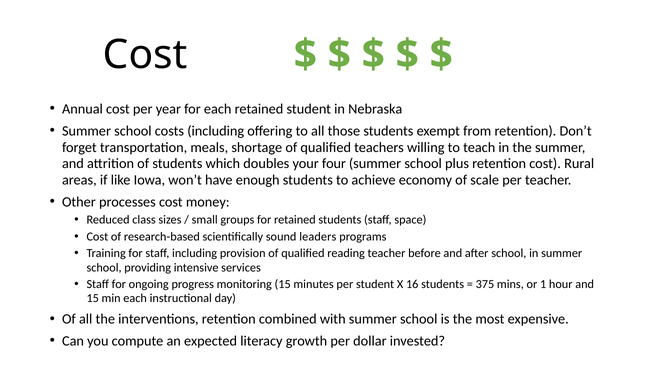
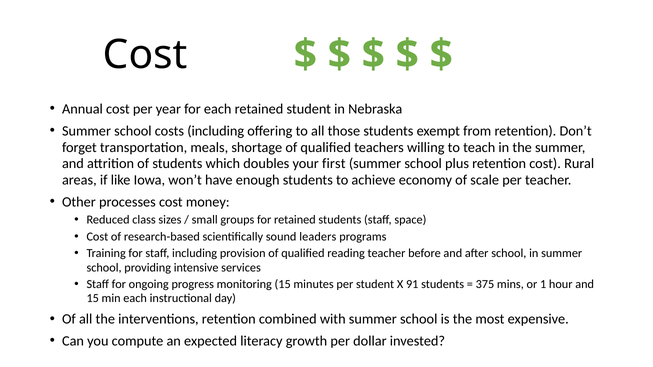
four: four -> first
16: 16 -> 91
